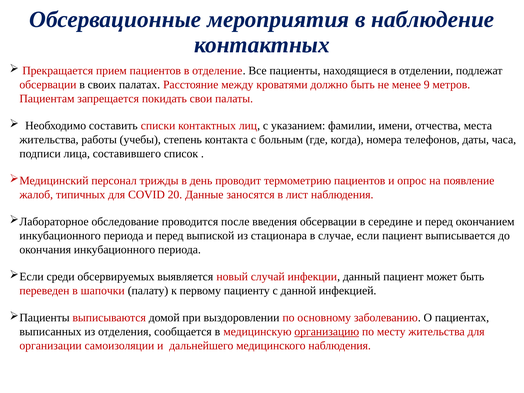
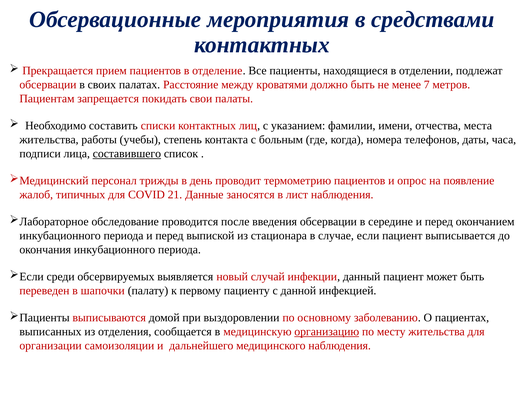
наблюдение: наблюдение -> средствами
9: 9 -> 7
составившего underline: none -> present
20: 20 -> 21
